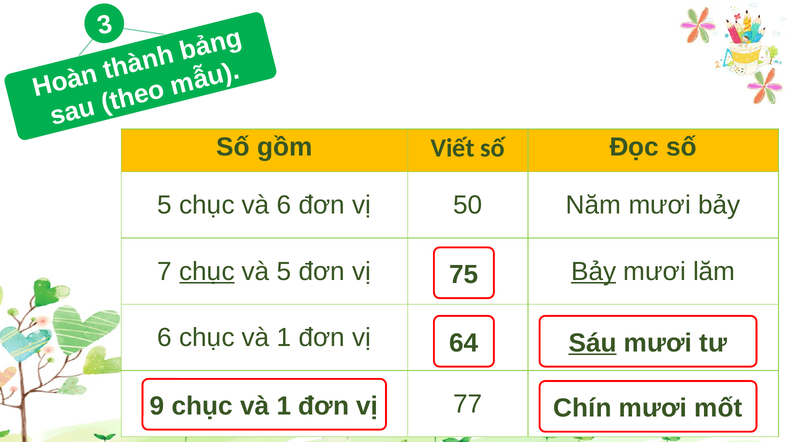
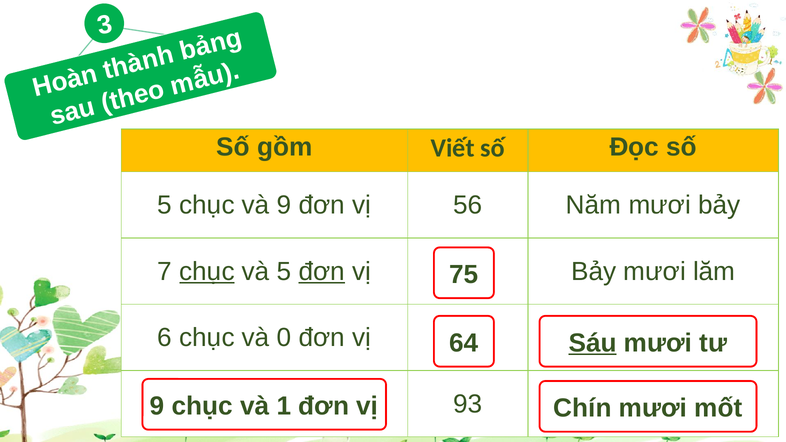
và 6: 6 -> 9
50: 50 -> 56
đơn at (322, 272) underline: none -> present
Bảy at (594, 272) underline: present -> none
6 chục và 1: 1 -> 0
77: 77 -> 93
